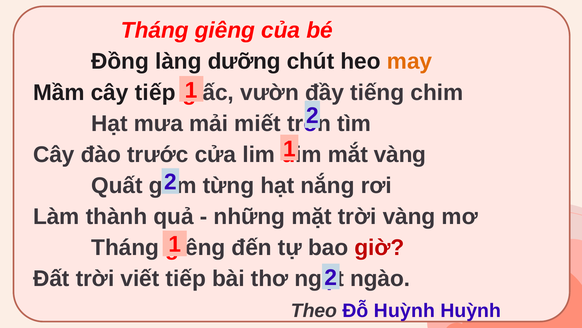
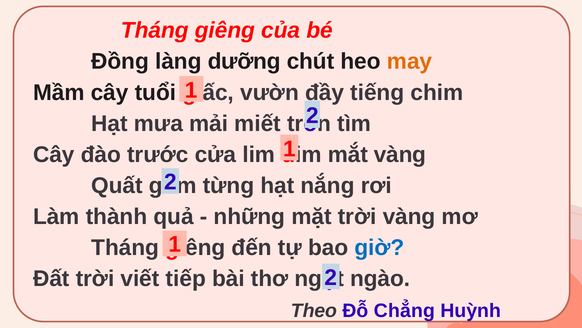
cây tiếp: tiếp -> tuổi
giờ colour: red -> blue
Đỗ Huỳnh: Huỳnh -> Chẳng
